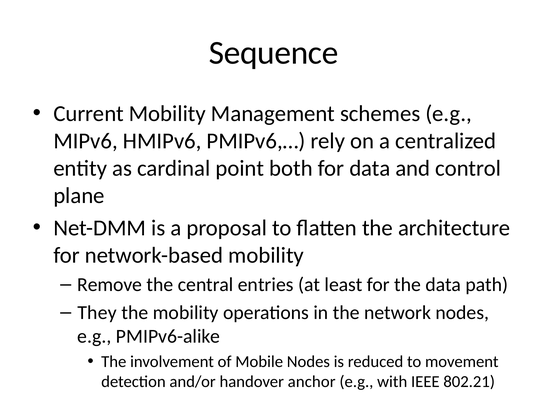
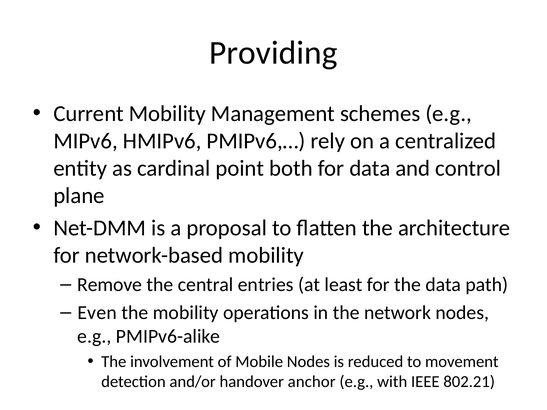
Sequence: Sequence -> Providing
They: They -> Even
